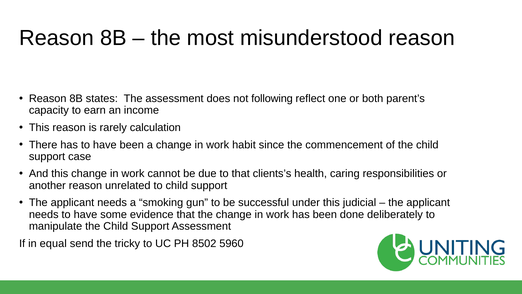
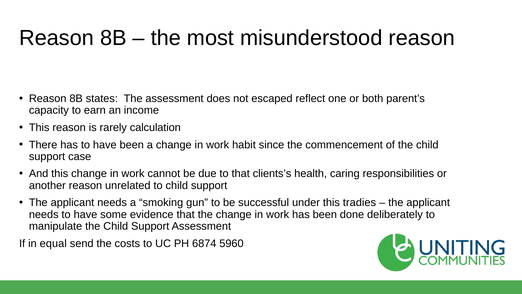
following: following -> escaped
judicial: judicial -> tradies
tricky: tricky -> costs
8502: 8502 -> 6874
